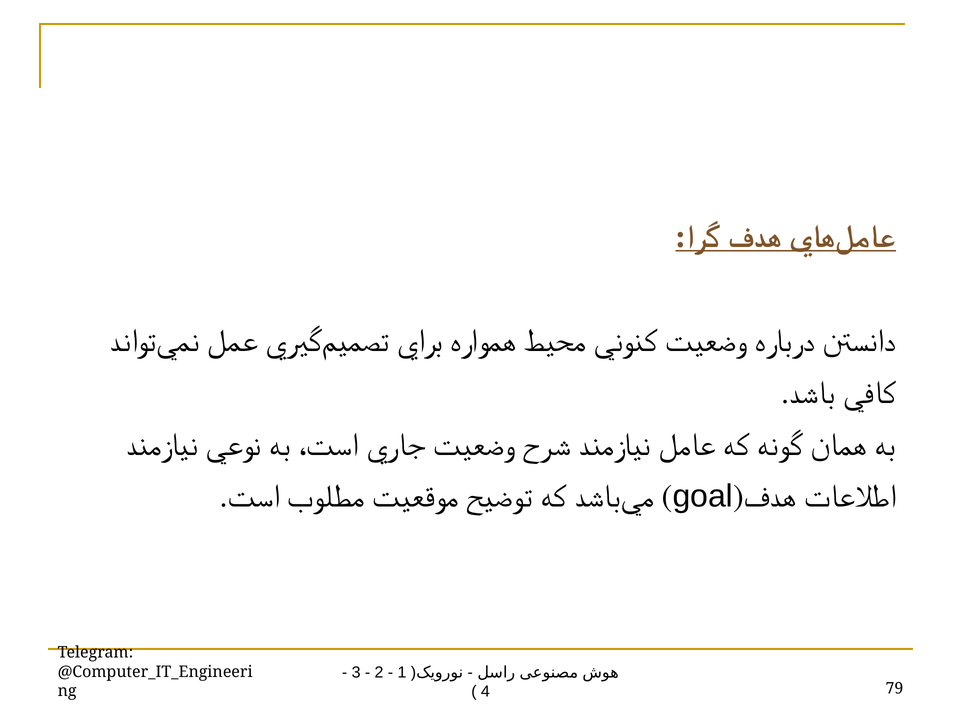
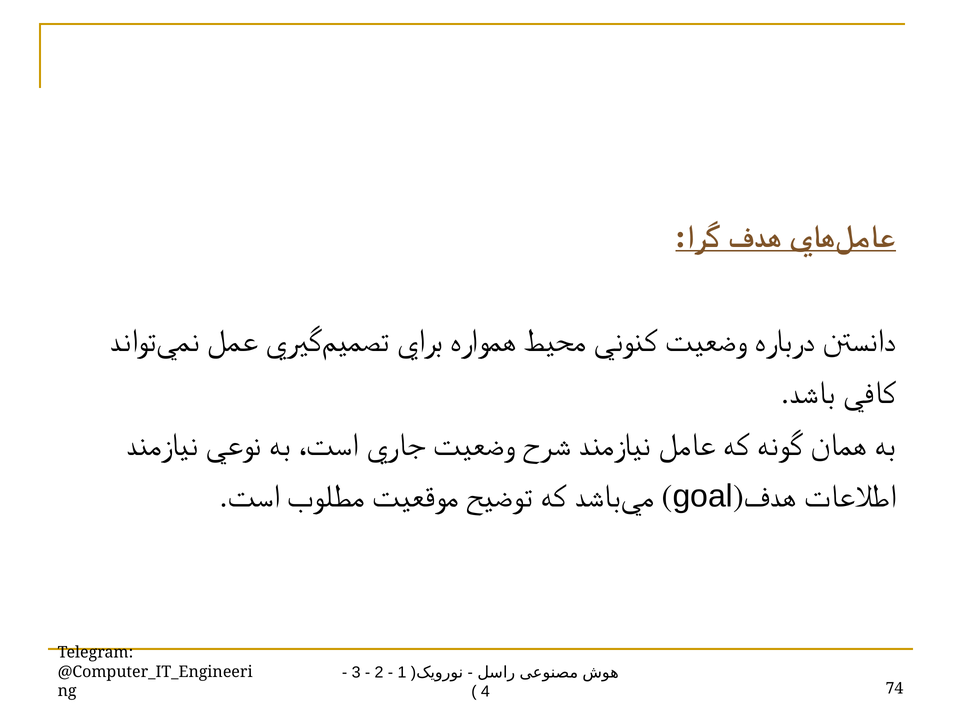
79: 79 -> 74
